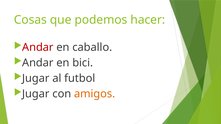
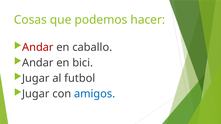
amigos colour: orange -> blue
